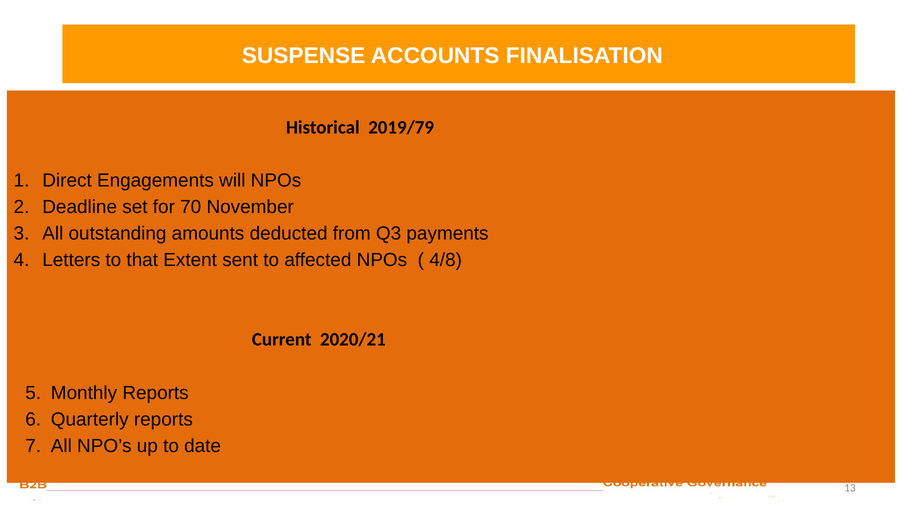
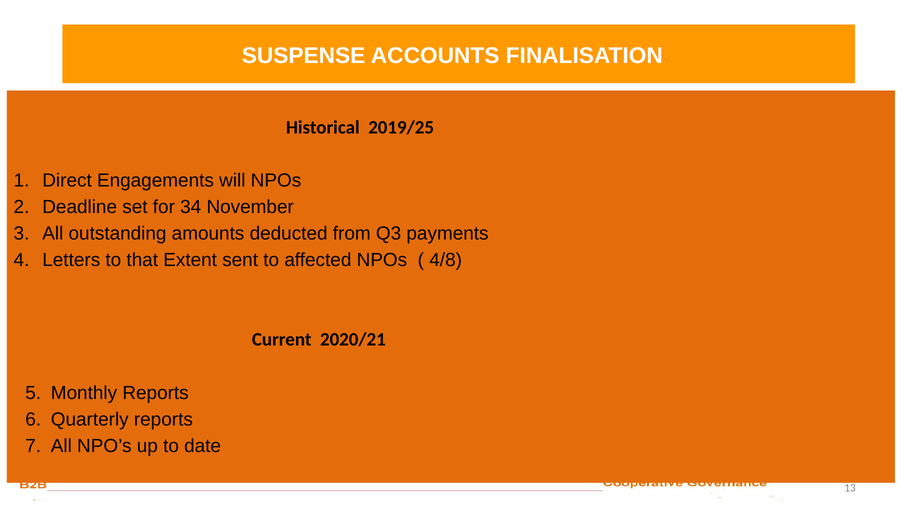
2019/79: 2019/79 -> 2019/25
70: 70 -> 34
